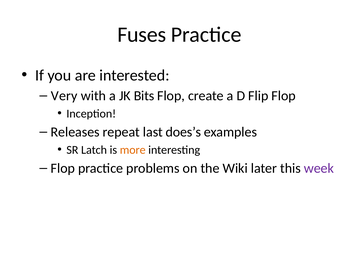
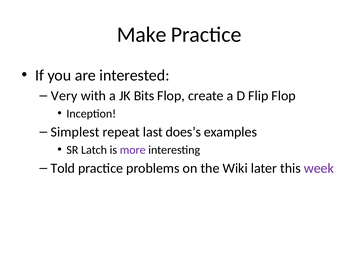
Fuses: Fuses -> Make
Releases: Releases -> Simplest
more colour: orange -> purple
Flop at (63, 169): Flop -> Told
